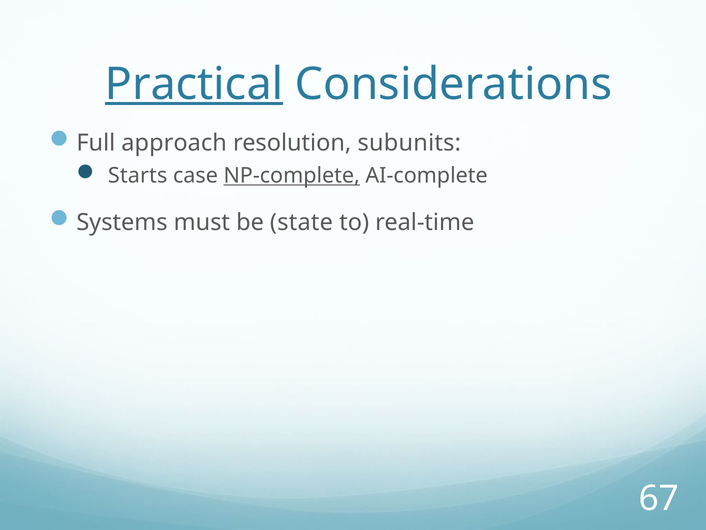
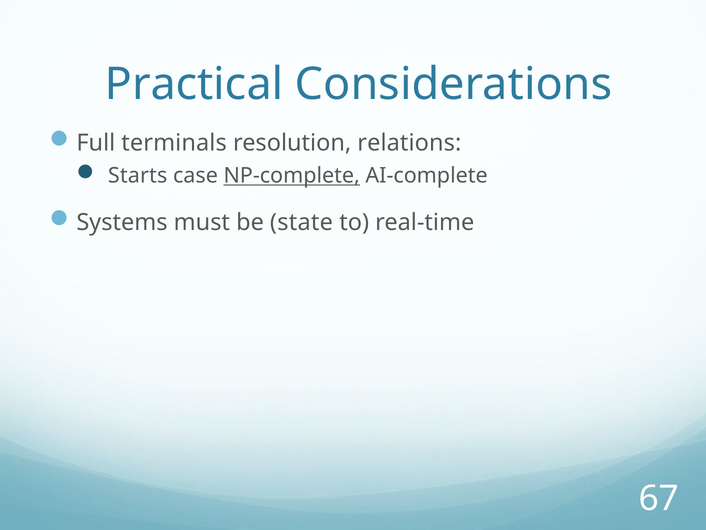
Practical underline: present -> none
approach: approach -> terminals
subunits: subunits -> relations
